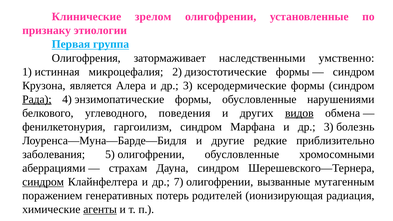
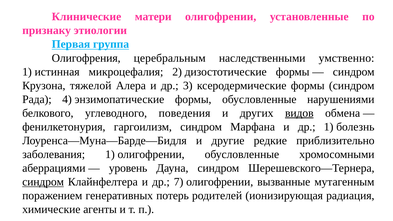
зрелом: зрелом -> матери
затормаживает: затормаживает -> церебральным
является: является -> тяжелой
Рада underline: present -> none
Марфана и др 3: 3 -> 1
заболевания 5: 5 -> 1
страхам: страхам -> уровень
агенты underline: present -> none
